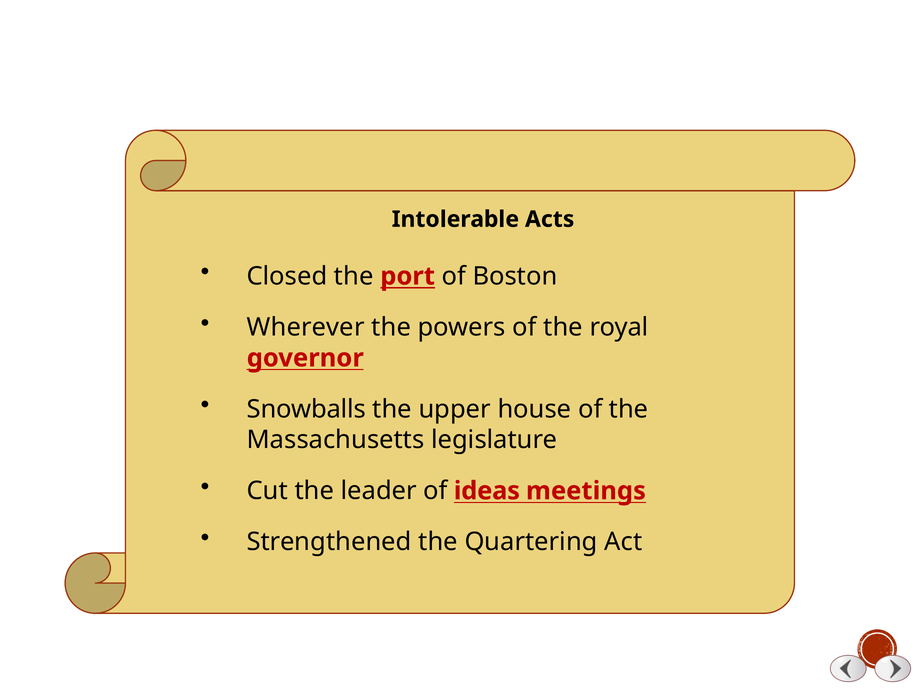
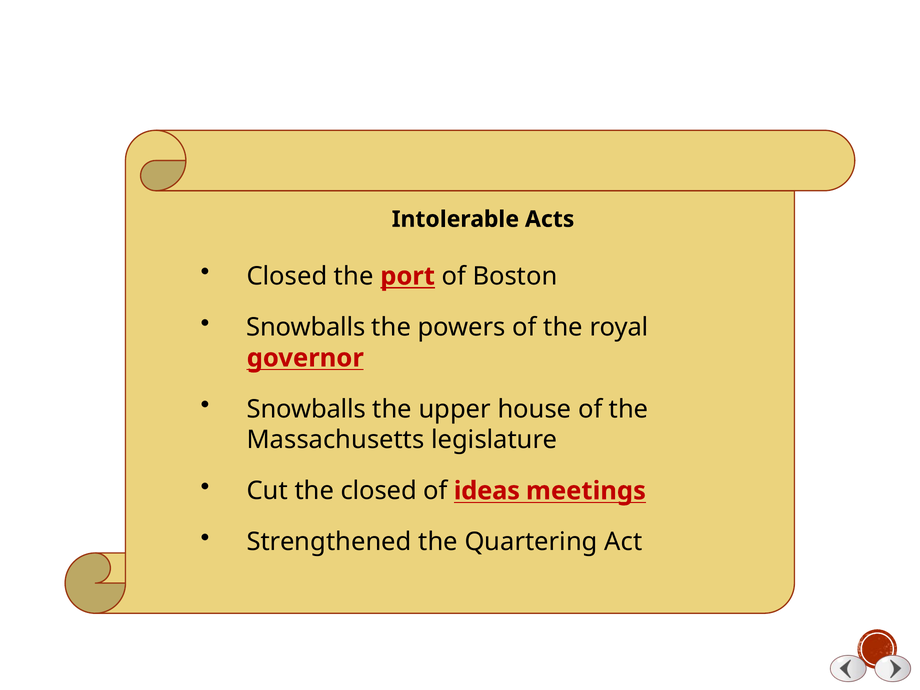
Wherever at (306, 327): Wherever -> Snowballs
the leader: leader -> closed
